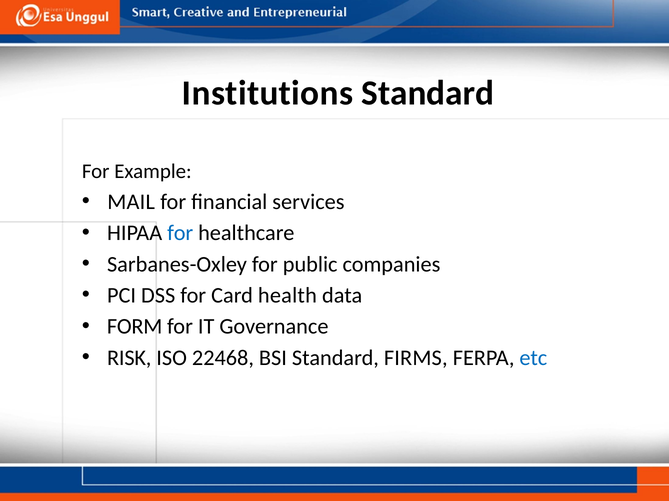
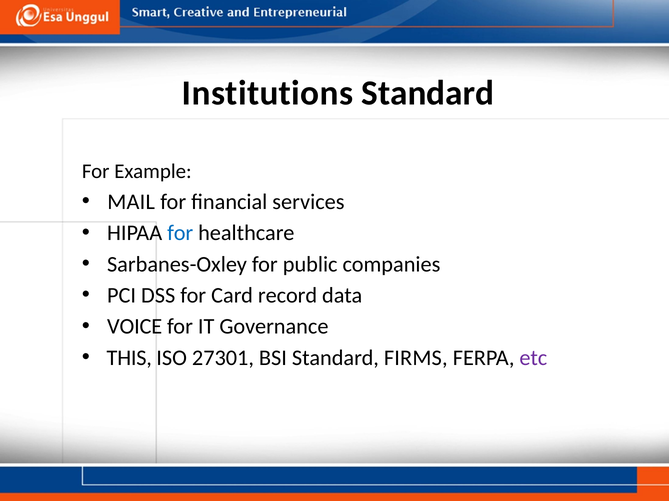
health: health -> record
FORM: FORM -> VOICE
RISK: RISK -> THIS
22468: 22468 -> 27301
etc colour: blue -> purple
